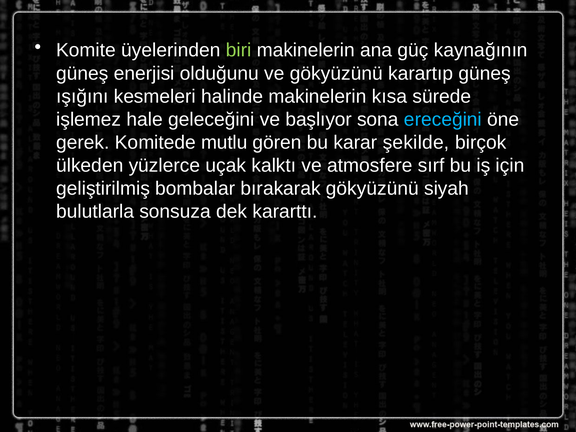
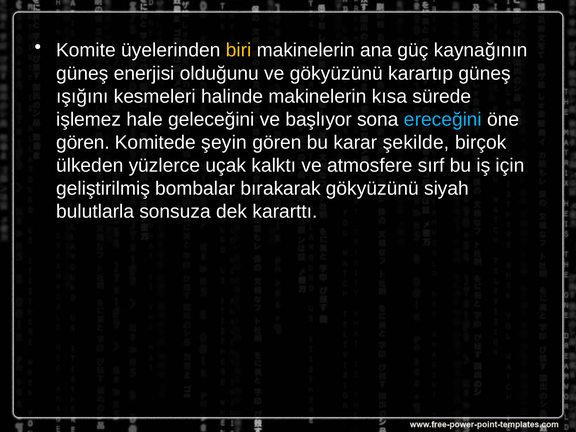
biri colour: light green -> yellow
gerek at (83, 142): gerek -> gören
mutlu: mutlu -> şeyin
